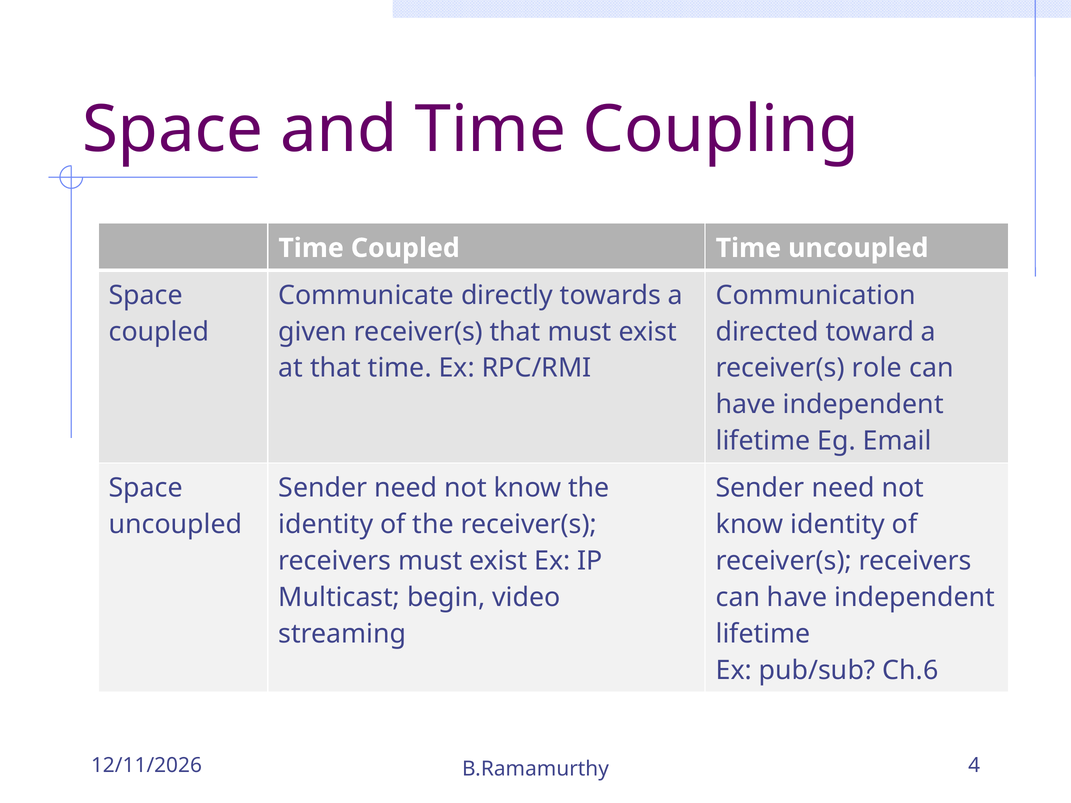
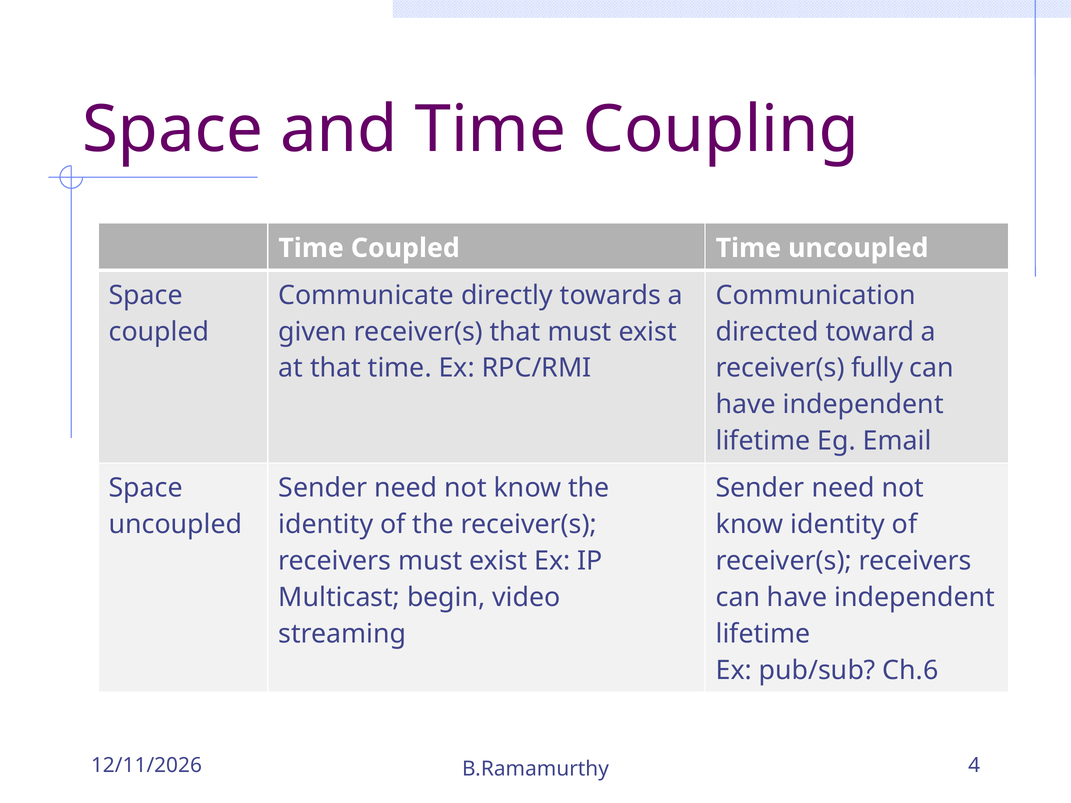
role: role -> fully
